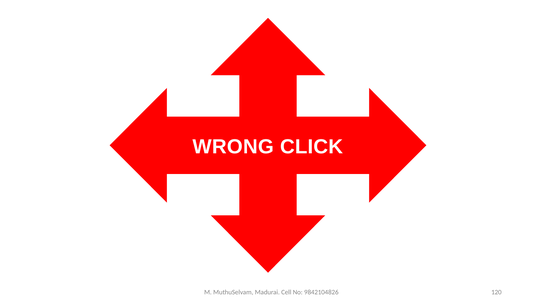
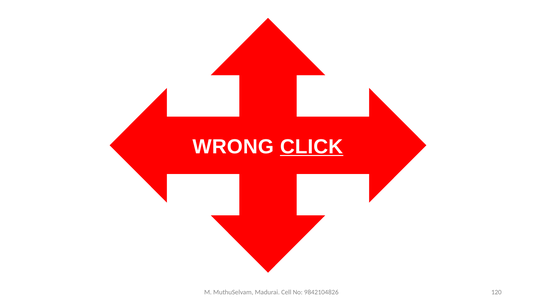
CLICK underline: none -> present
